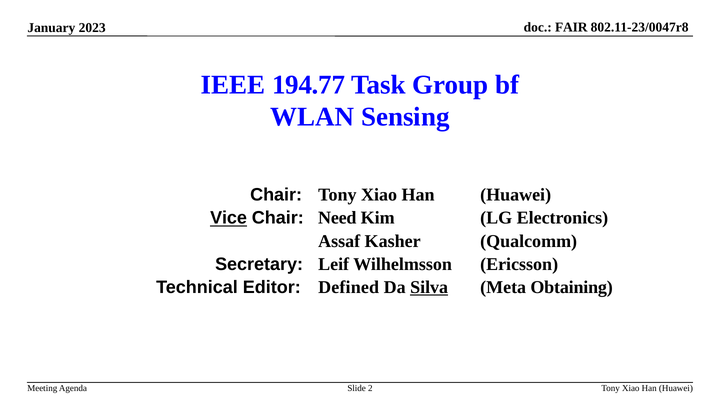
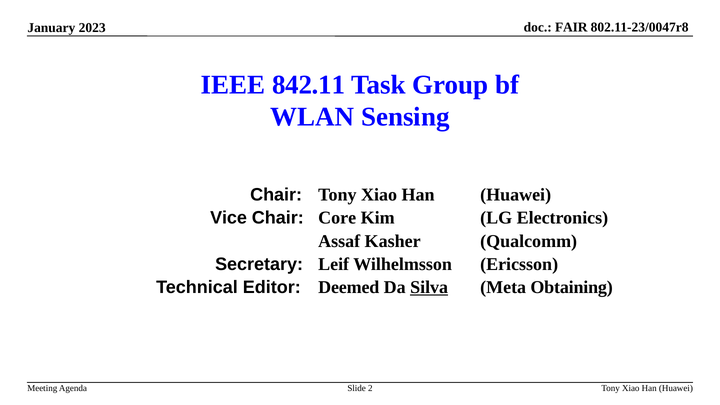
194.77: 194.77 -> 842.11
Vice underline: present -> none
Need: Need -> Core
Defined: Defined -> Deemed
